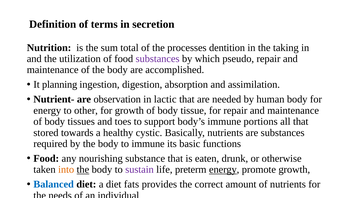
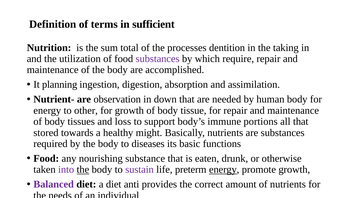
secretion: secretion -> sufficient
pseudo: pseudo -> require
lactic: lactic -> down
toes: toes -> loss
cystic: cystic -> might
to immune: immune -> diseases
into colour: orange -> purple
Balanced colour: blue -> purple
fats: fats -> anti
